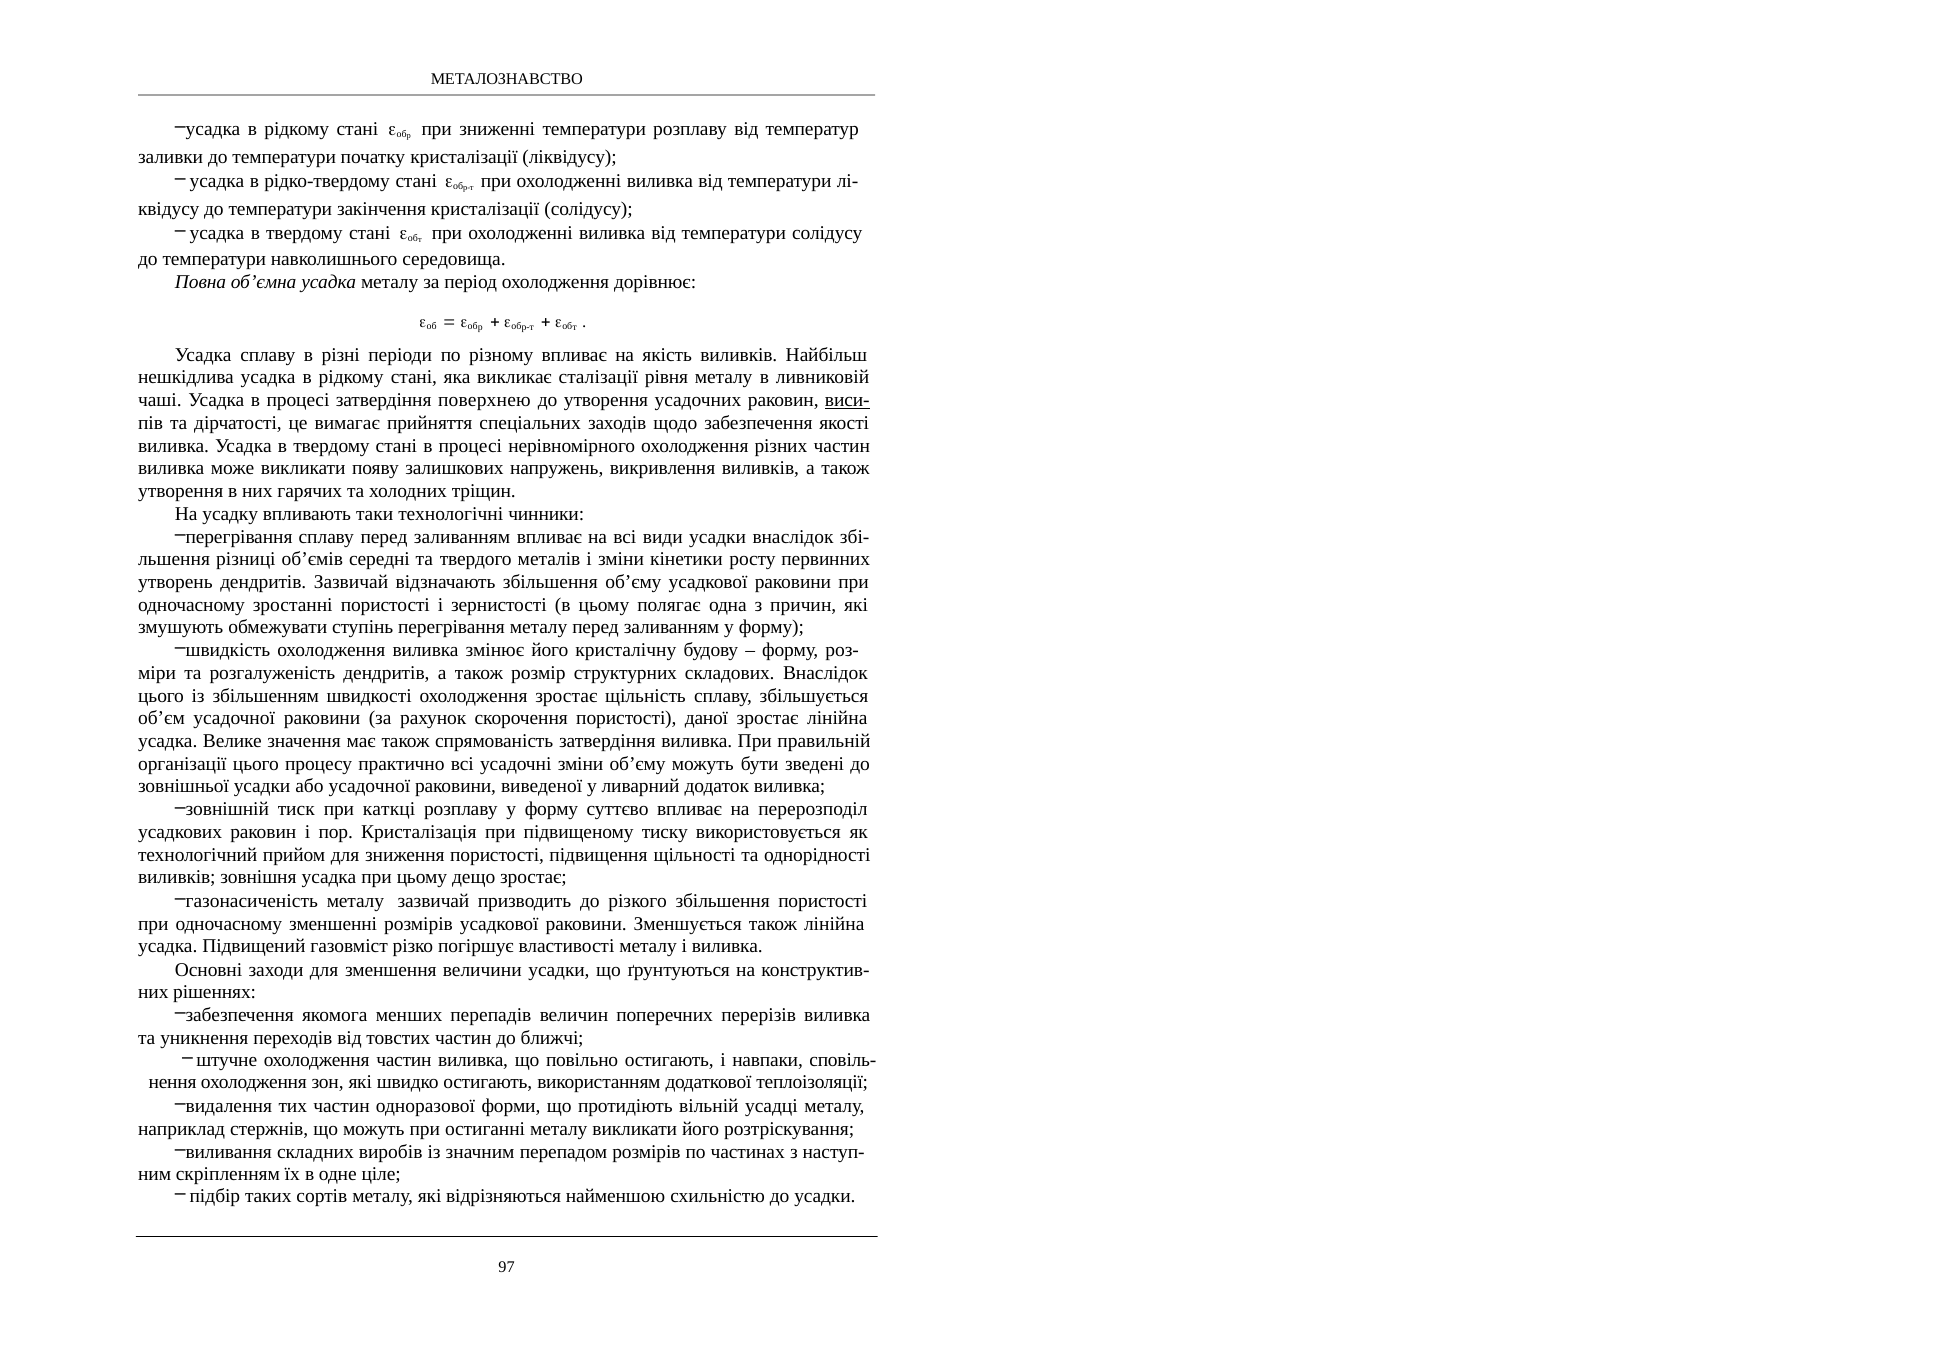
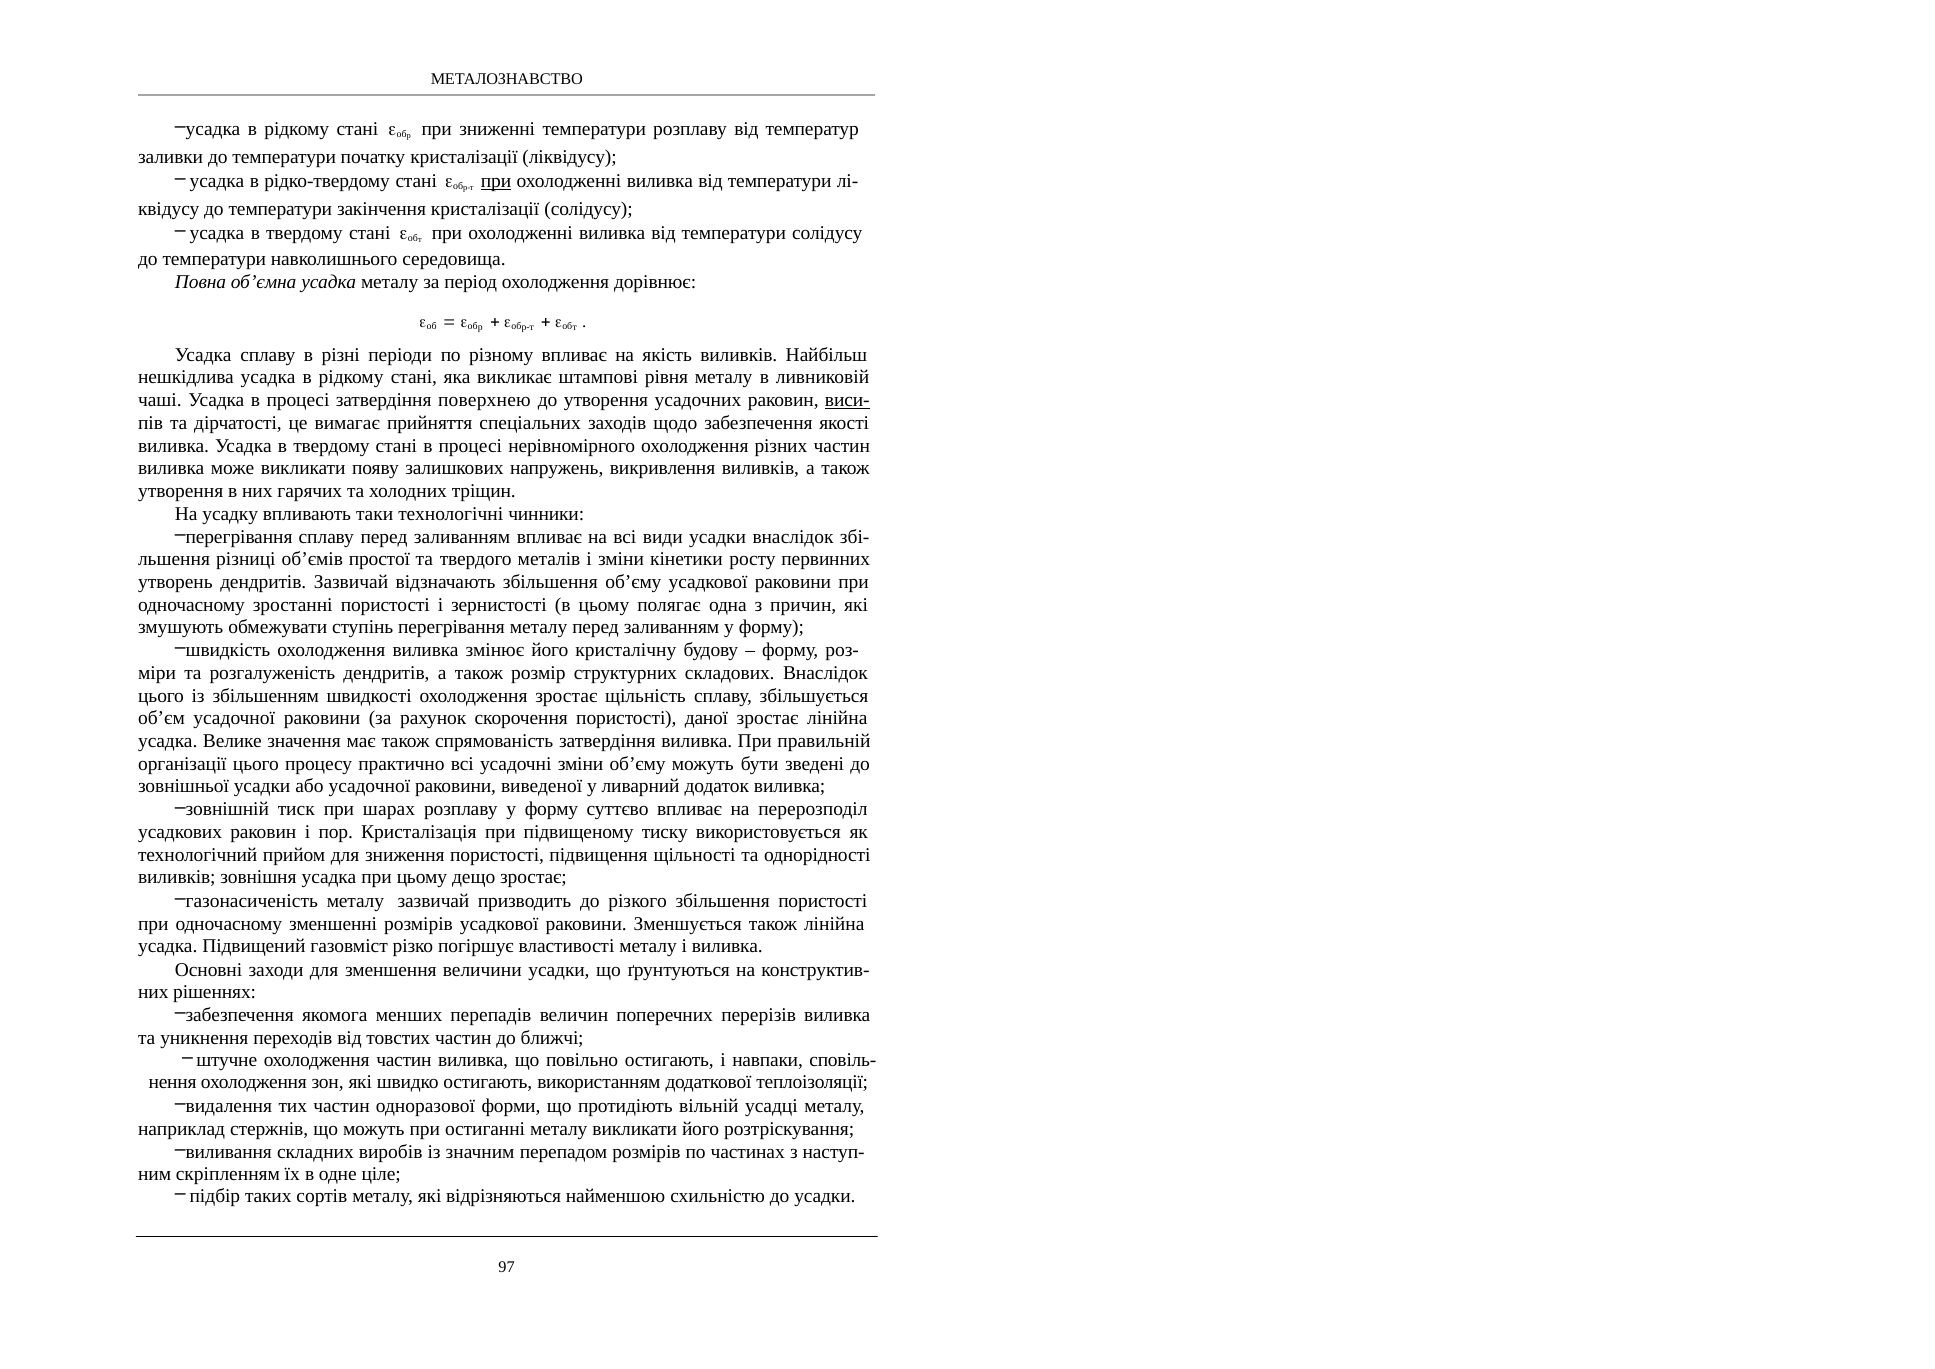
при at (496, 181) underline: none -> present
сталізації: сталізації -> штампові
середні: середні -> простої
каткці: каткці -> шарах
